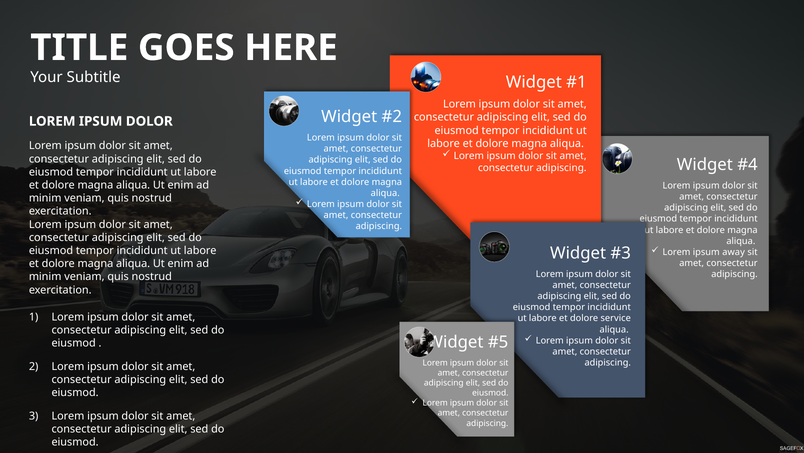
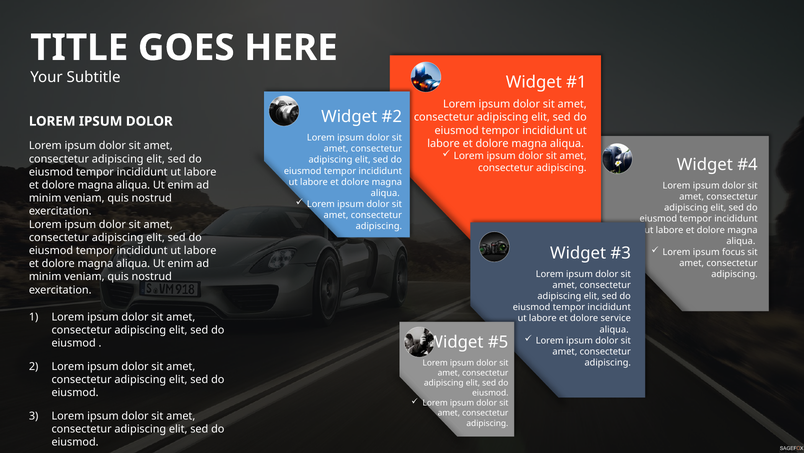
away: away -> focus
